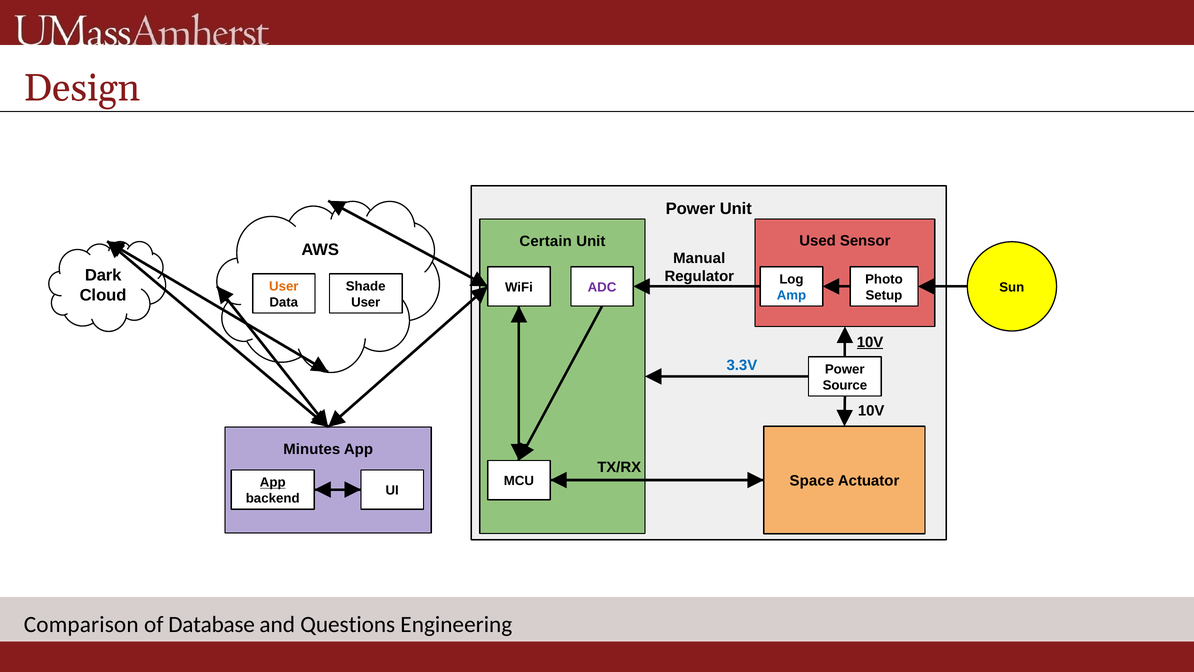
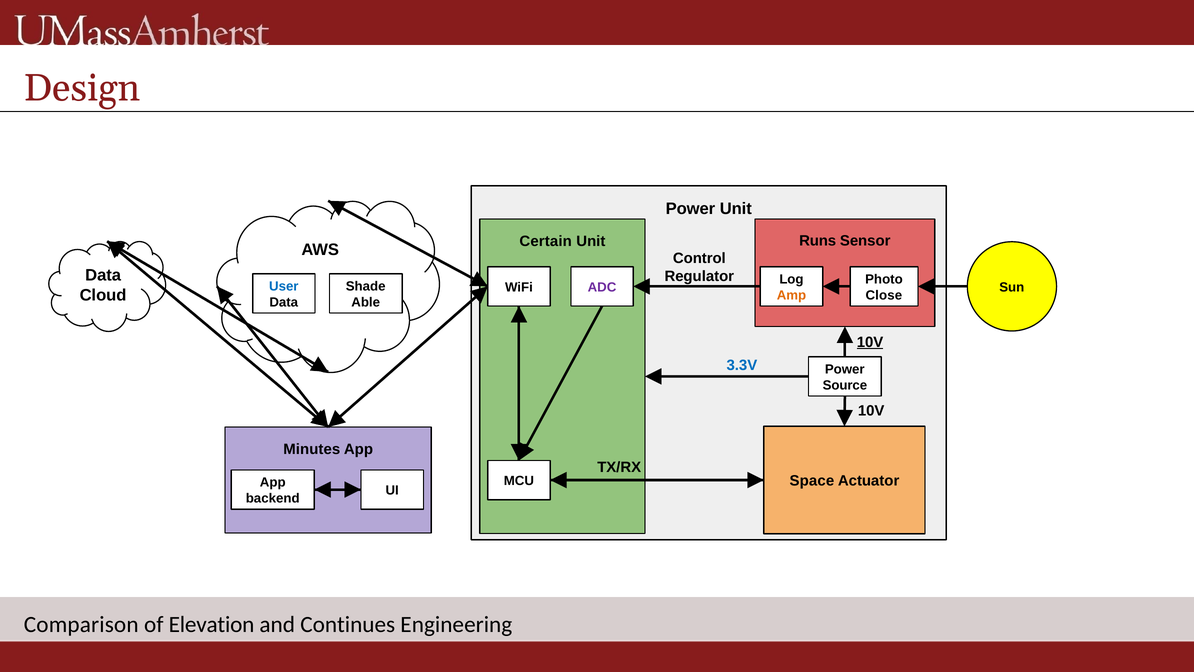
Used: Used -> Runs
Manual: Manual -> Control
Dark at (103, 275): Dark -> Data
User at (284, 286) colour: orange -> blue
Amp colour: blue -> orange
Setup: Setup -> Close
User at (366, 302): User -> Able
App at (273, 482) underline: present -> none
Database: Database -> Elevation
Questions: Questions -> Continues
